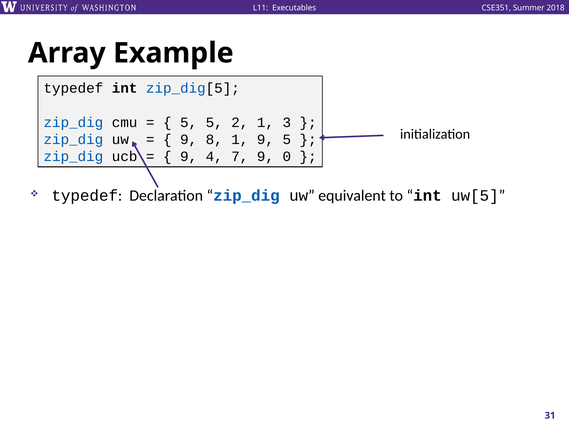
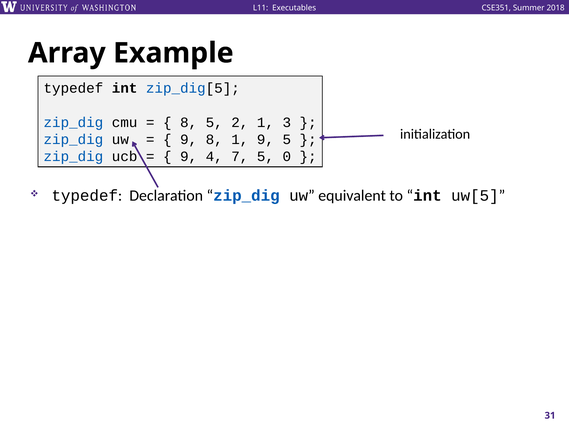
5 at (189, 122): 5 -> 8
7 9: 9 -> 5
